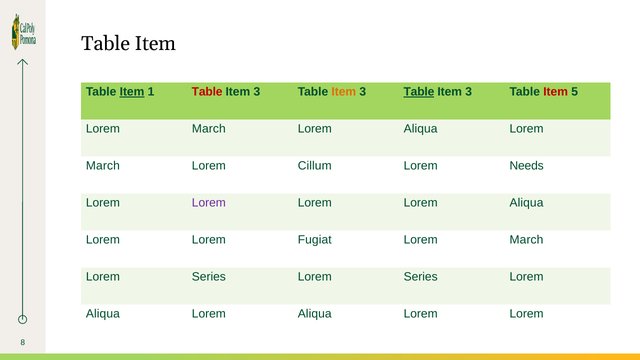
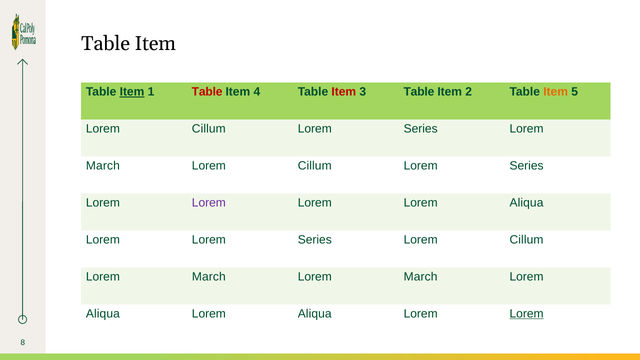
3 at (257, 92): 3 -> 4
Item at (344, 92) colour: orange -> red
Table at (419, 92) underline: present -> none
3 at (469, 92): 3 -> 2
Item at (556, 92) colour: red -> orange
March at (209, 129): March -> Cillum
Aliqua at (421, 129): Aliqua -> Series
Needs at (527, 166): Needs -> Series
Lorem Lorem Fugiat: Fugiat -> Series
March at (527, 240): March -> Cillum
Series at (209, 277): Series -> March
Series at (421, 277): Series -> March
Lorem at (527, 314) underline: none -> present
